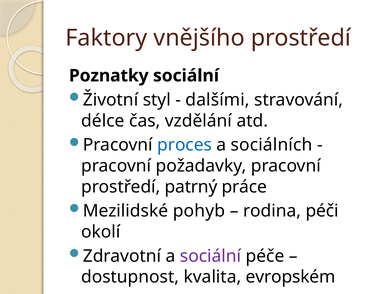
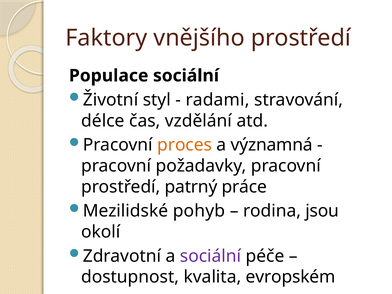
Poznatky: Poznatky -> Populace
dalšími: dalšími -> radami
proces colour: blue -> orange
sociálních: sociálních -> významná
péči: péči -> jsou
